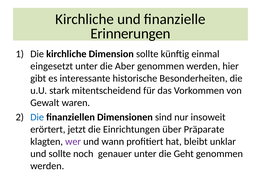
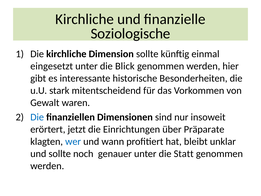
Erinnerungen: Erinnerungen -> Soziologische
Aber: Aber -> Blick
wer colour: purple -> blue
Geht: Geht -> Statt
